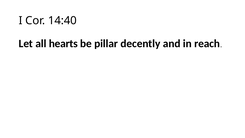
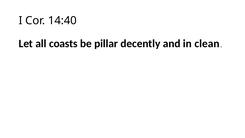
hearts: hearts -> coasts
reach: reach -> clean
